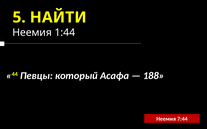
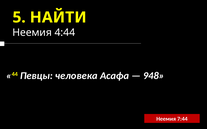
1:44: 1:44 -> 4:44
который: который -> человека
188: 188 -> 948
